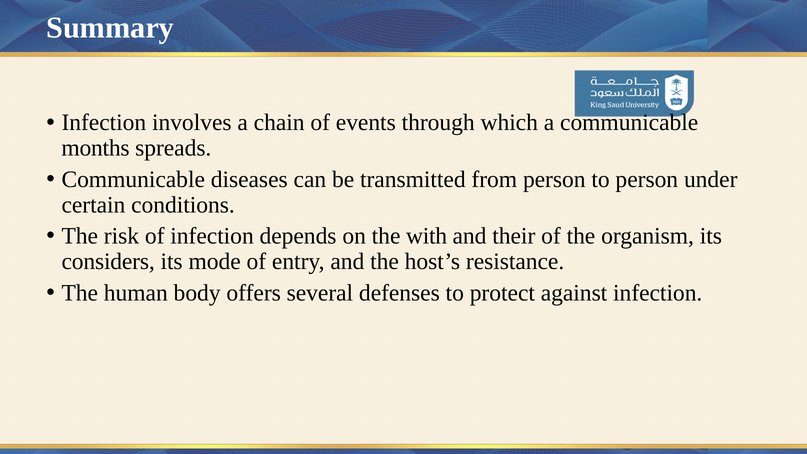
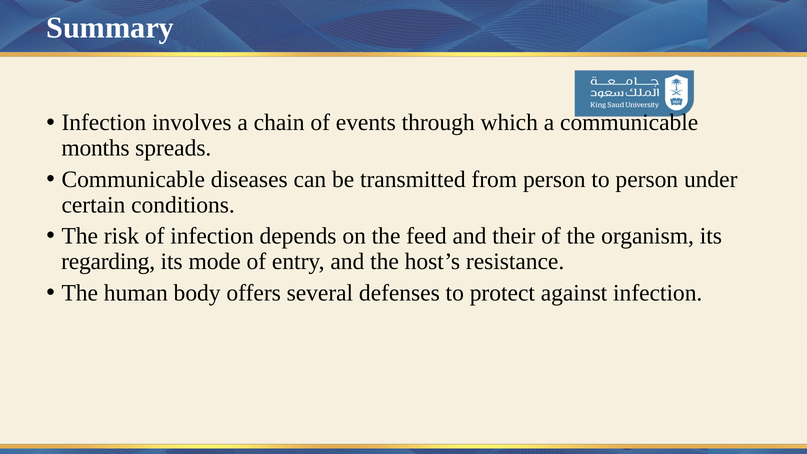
with: with -> feed
considers: considers -> regarding
